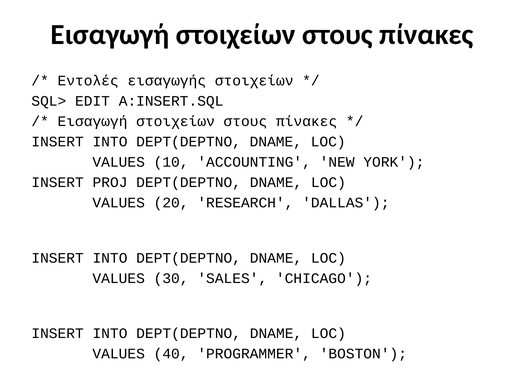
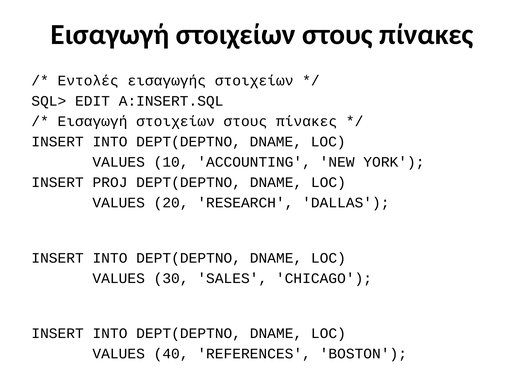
PROGRAMMER: PROGRAMMER -> REFERENCES
